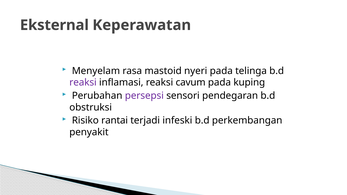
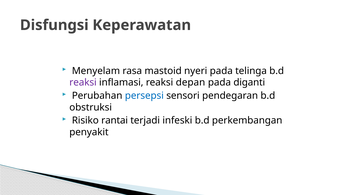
Eksternal: Eksternal -> Disfungsi
cavum: cavum -> depan
kuping: kuping -> diganti
persepsi colour: purple -> blue
